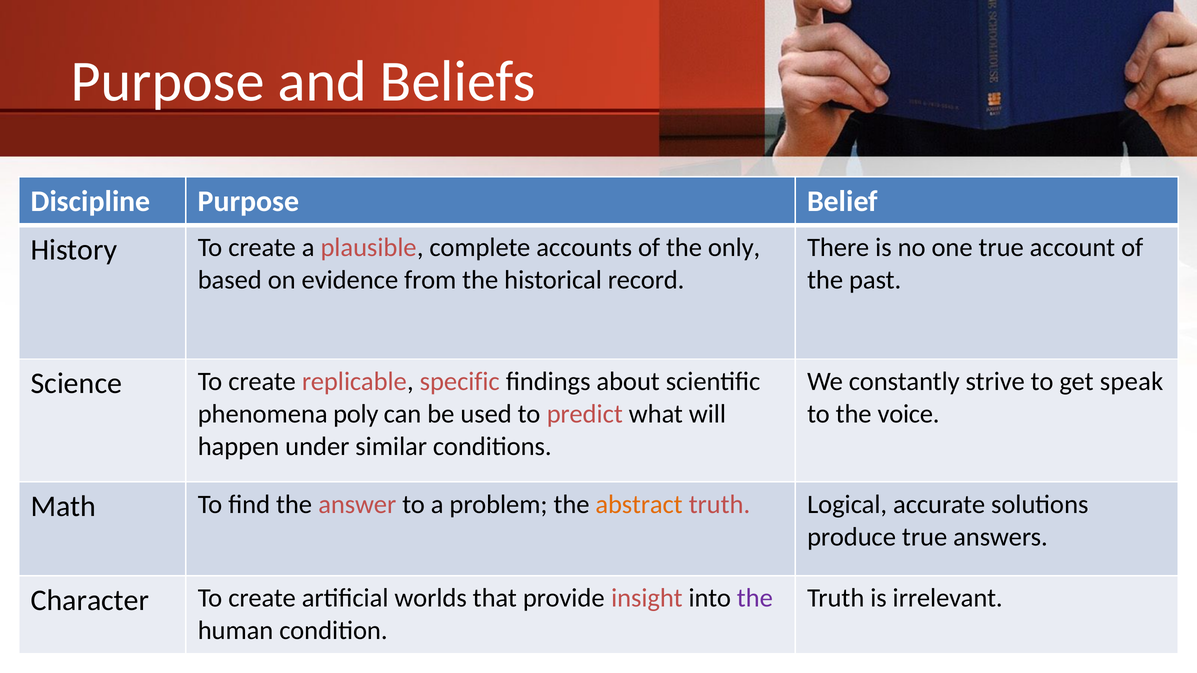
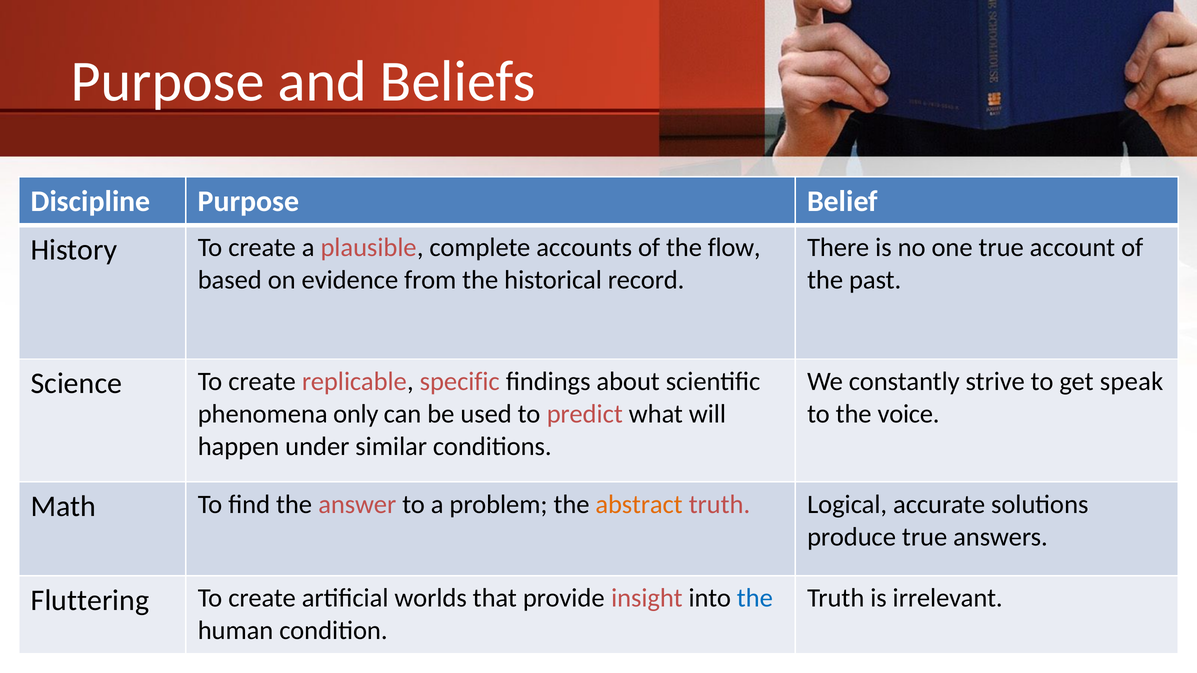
only: only -> flow
poly: poly -> only
Character: Character -> Fluttering
the at (755, 598) colour: purple -> blue
